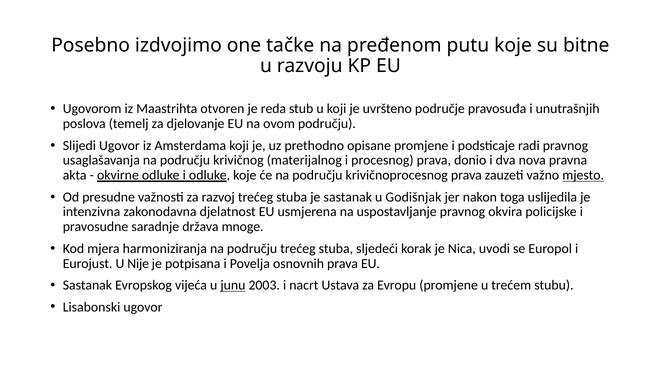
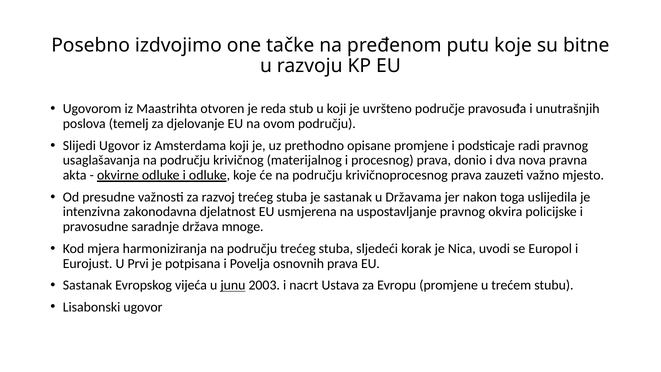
mjesto underline: present -> none
Godišnjak: Godišnjak -> Državama
Nije: Nije -> Prvi
